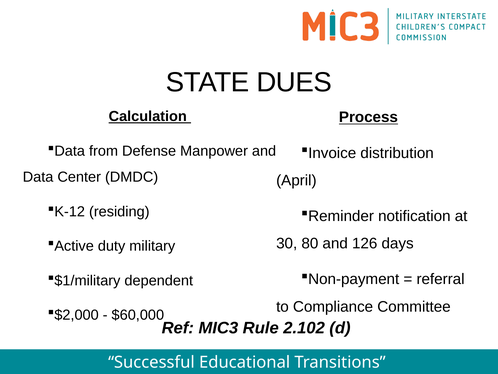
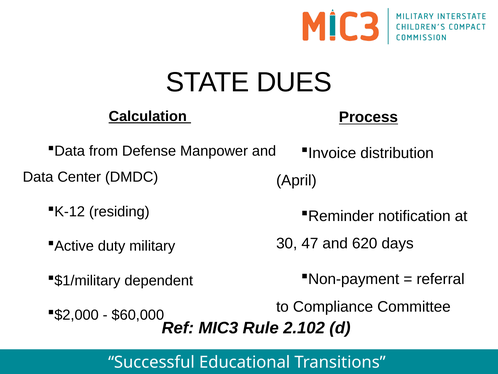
80: 80 -> 47
126: 126 -> 620
